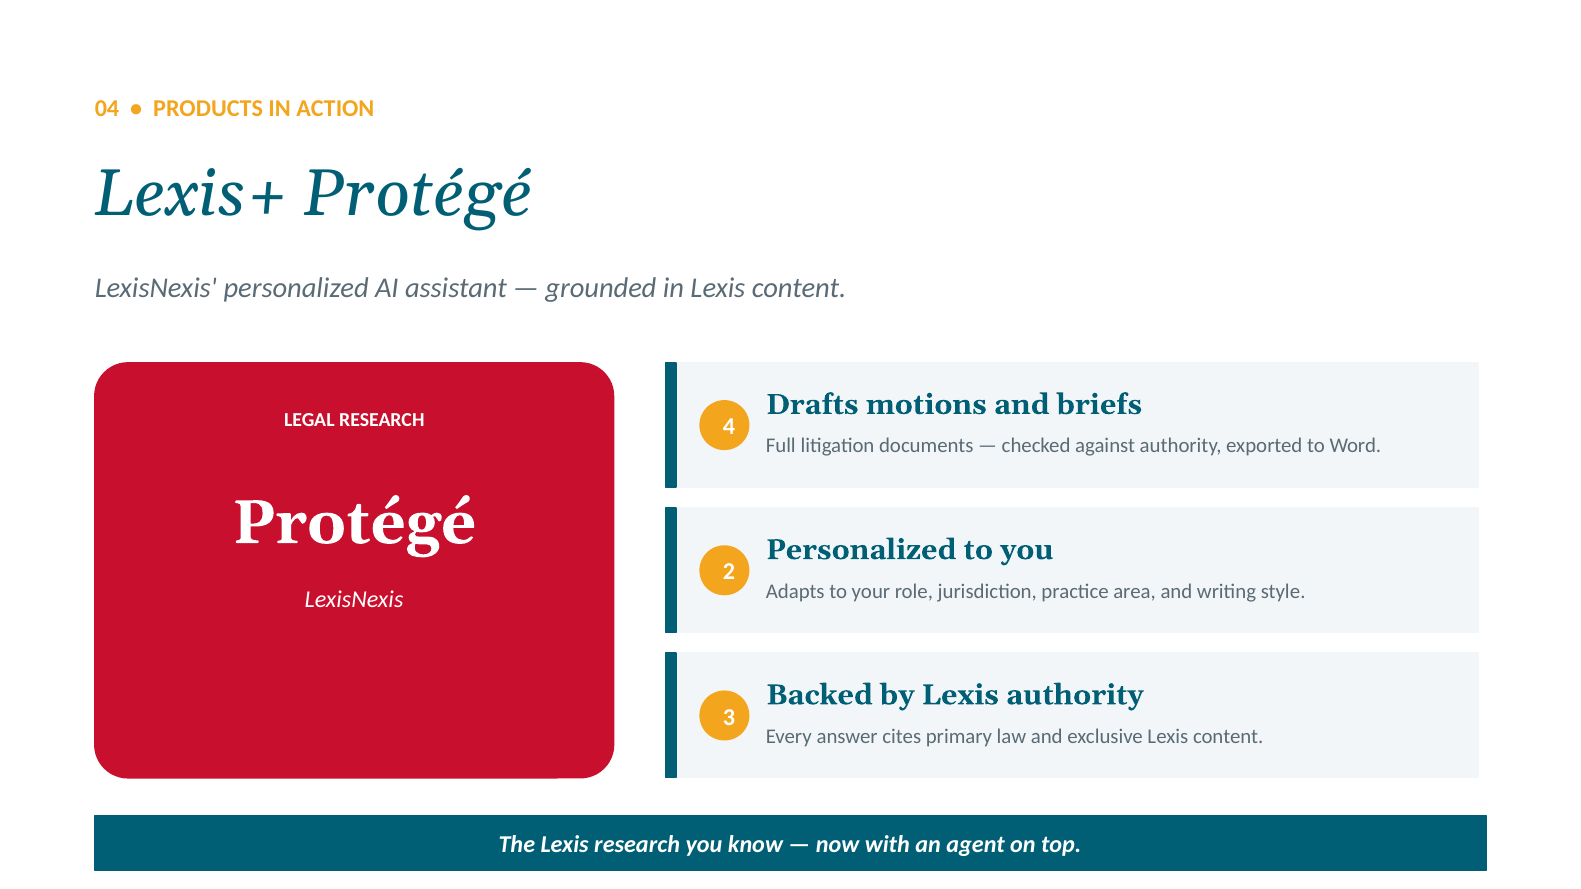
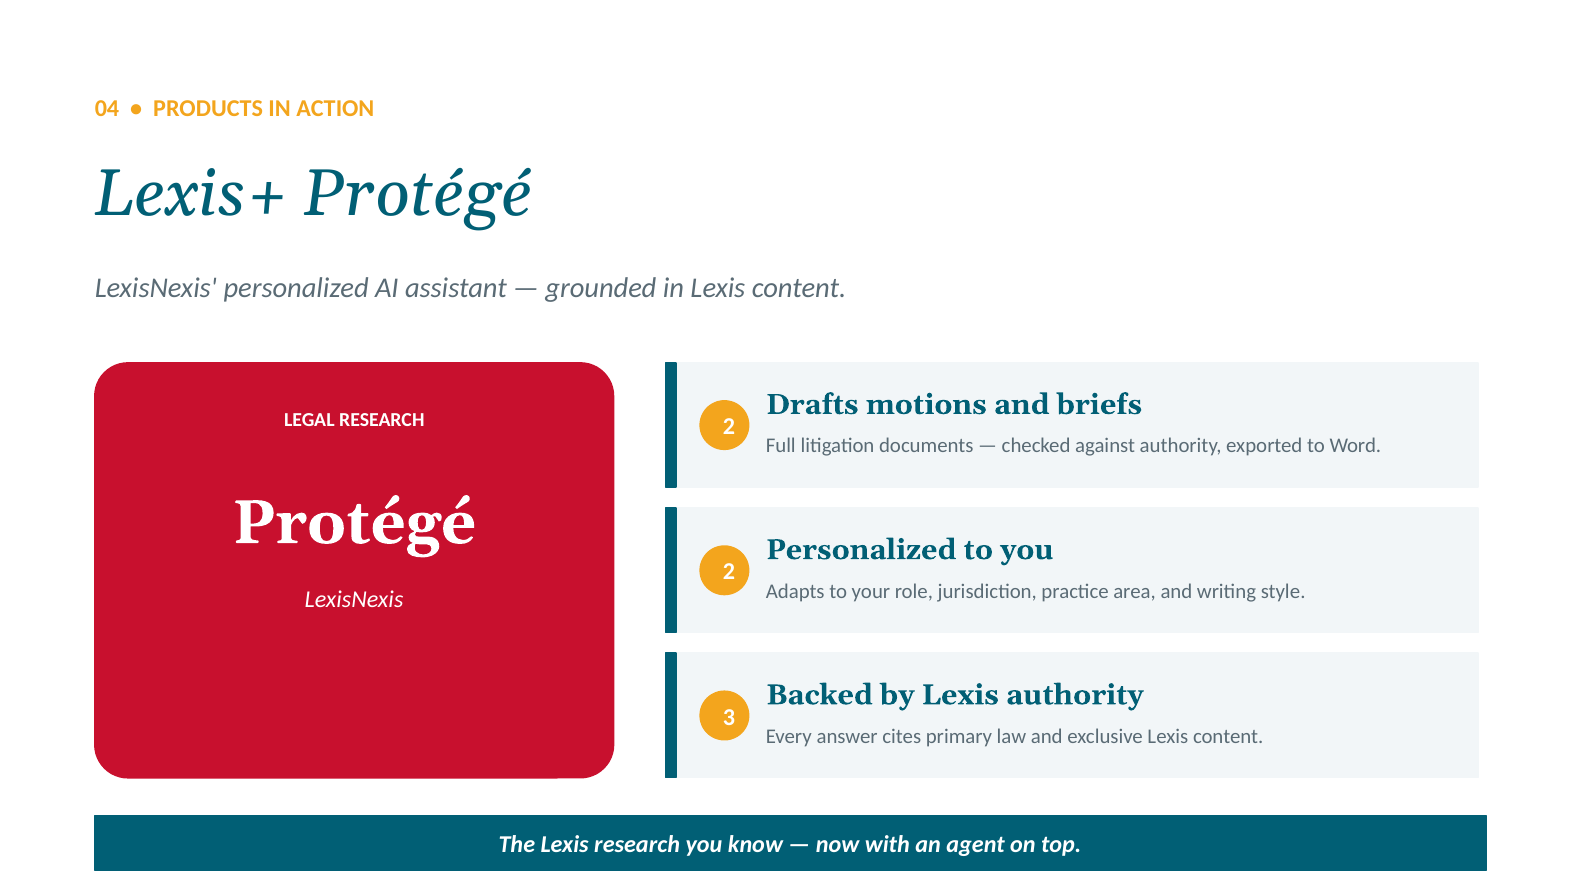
RESEARCH 4: 4 -> 2
